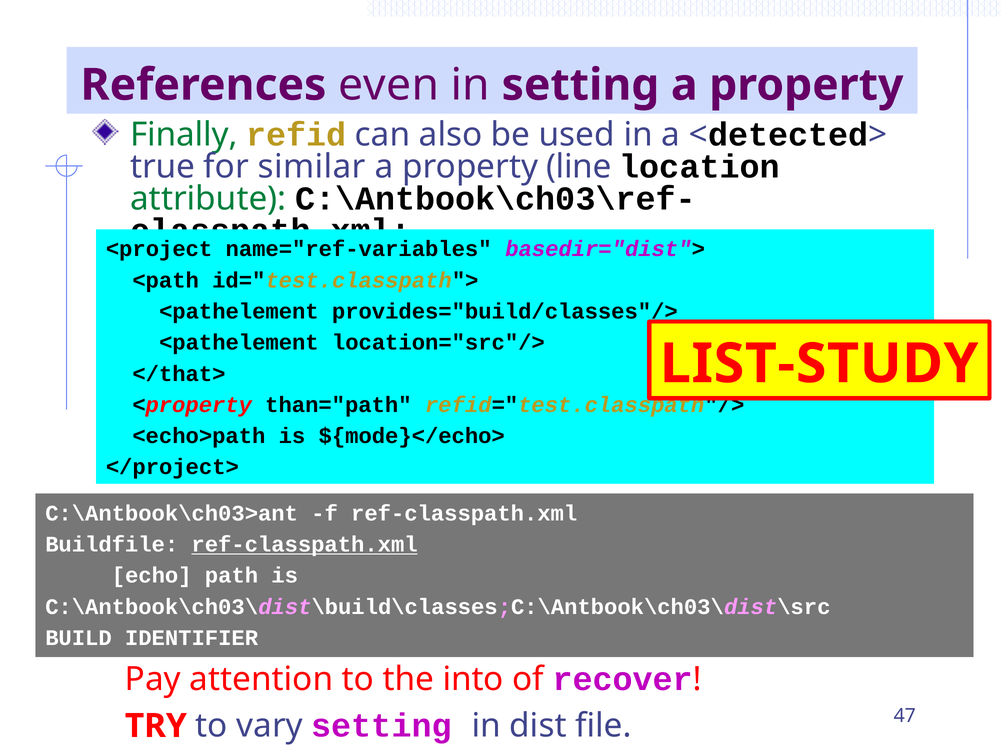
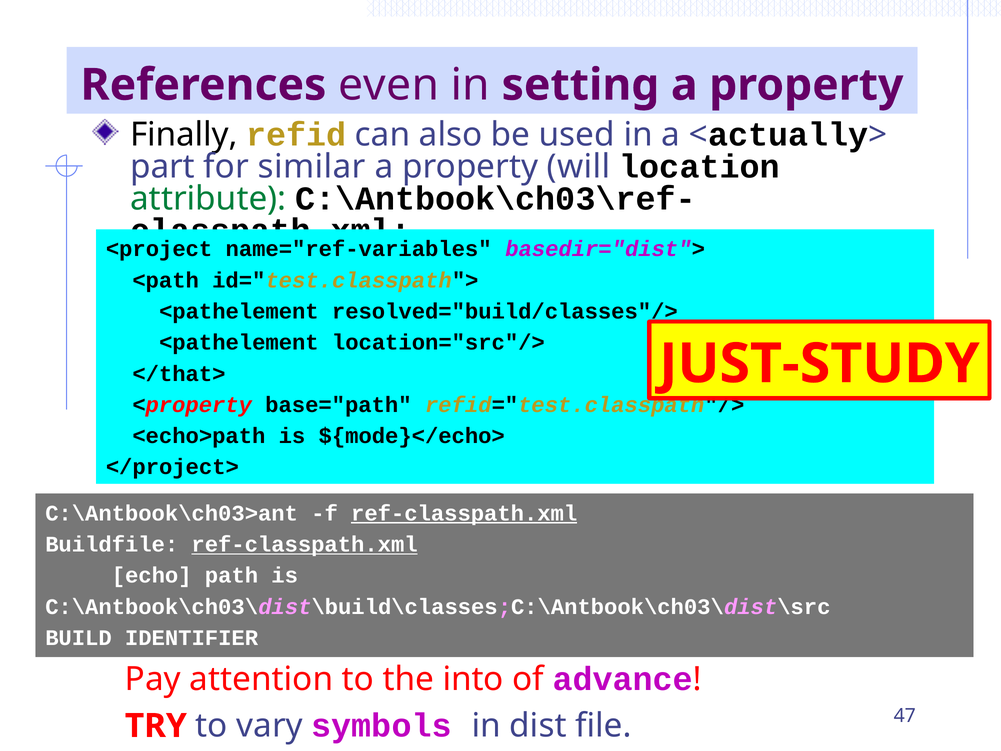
Finally colour: green -> black
detected: detected -> actually
true: true -> part
line: line -> will
provides="build/classes"/>: provides="build/classes"/> -> resolved="build/classes"/>
LIST-STUDY: LIST-STUDY -> JUST-STUDY
than="path: than="path -> base="path
ref-classpath.xml at (464, 513) underline: none -> present
recover: recover -> advance
vary setting: setting -> symbols
